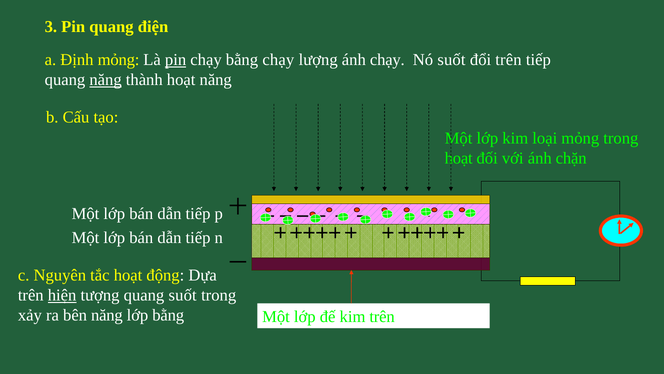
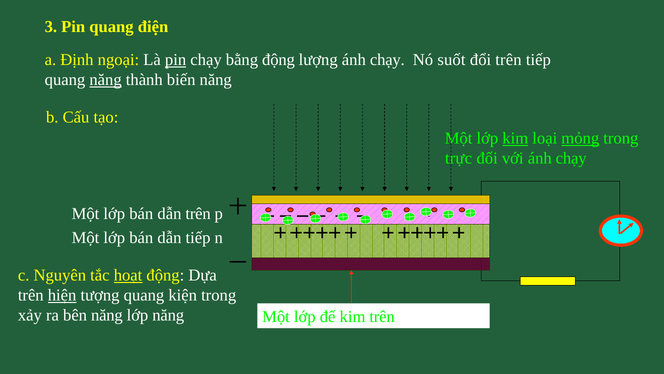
Định mỏng: mỏng -> ngoại
bằng chạy: chạy -> động
thành hoạt: hoạt -> biến
kim at (515, 138) underline: none -> present
mỏng at (580, 138) underline: none -> present
hoạt at (459, 158): hoạt -> trực
với ánh chặn: chặn -> chạy
tiếp at (198, 214): tiếp -> trên
hoạt at (128, 275) underline: none -> present
quang suốt: suốt -> kiện
lớp bằng: bằng -> năng
